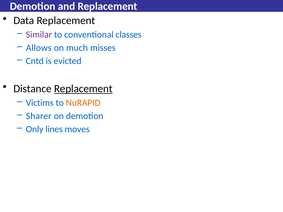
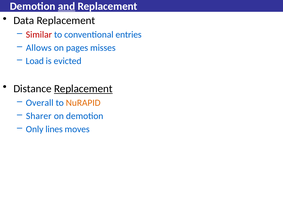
and underline: none -> present
Similar colour: purple -> red
classes: classes -> entries
much: much -> pages
Cntd: Cntd -> Load
Victims: Victims -> Overall
